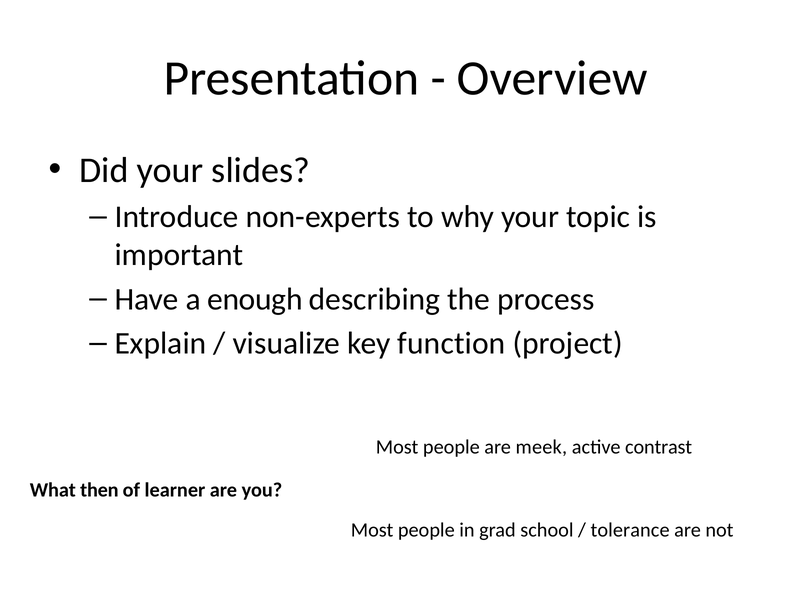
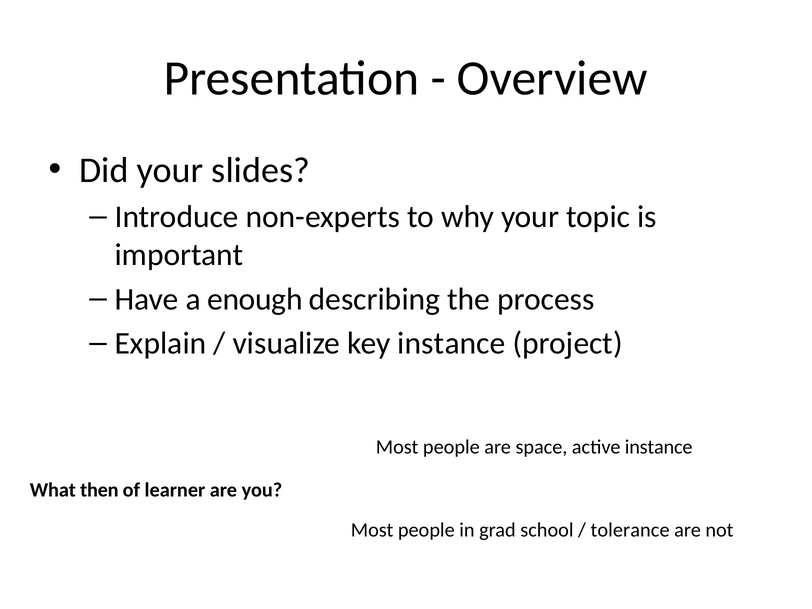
key function: function -> instance
meek: meek -> space
active contrast: contrast -> instance
